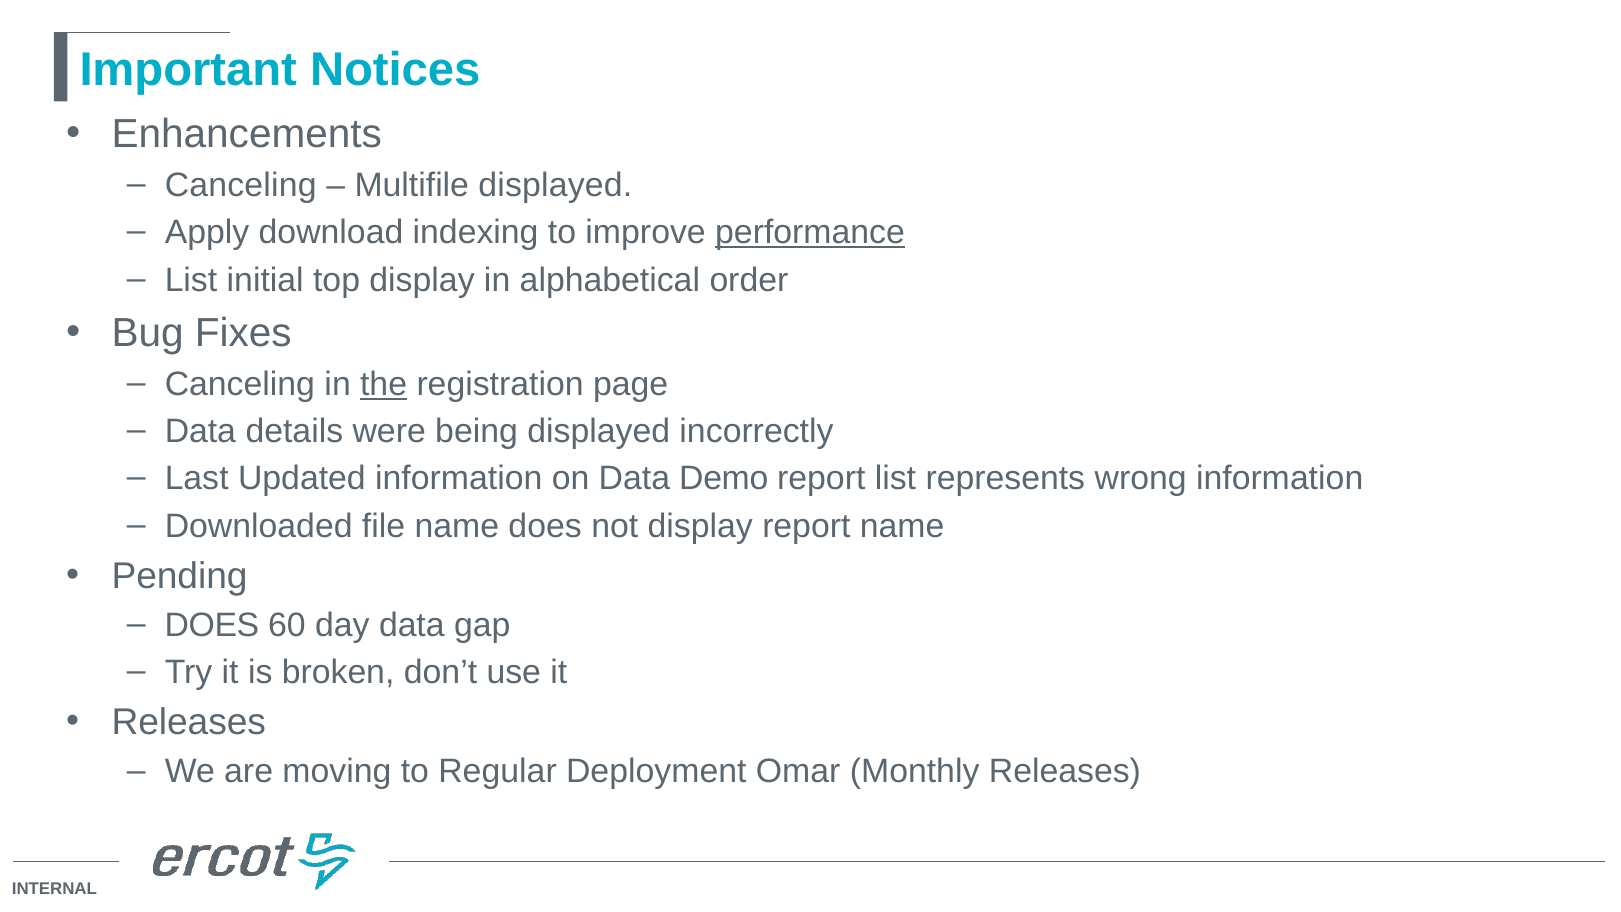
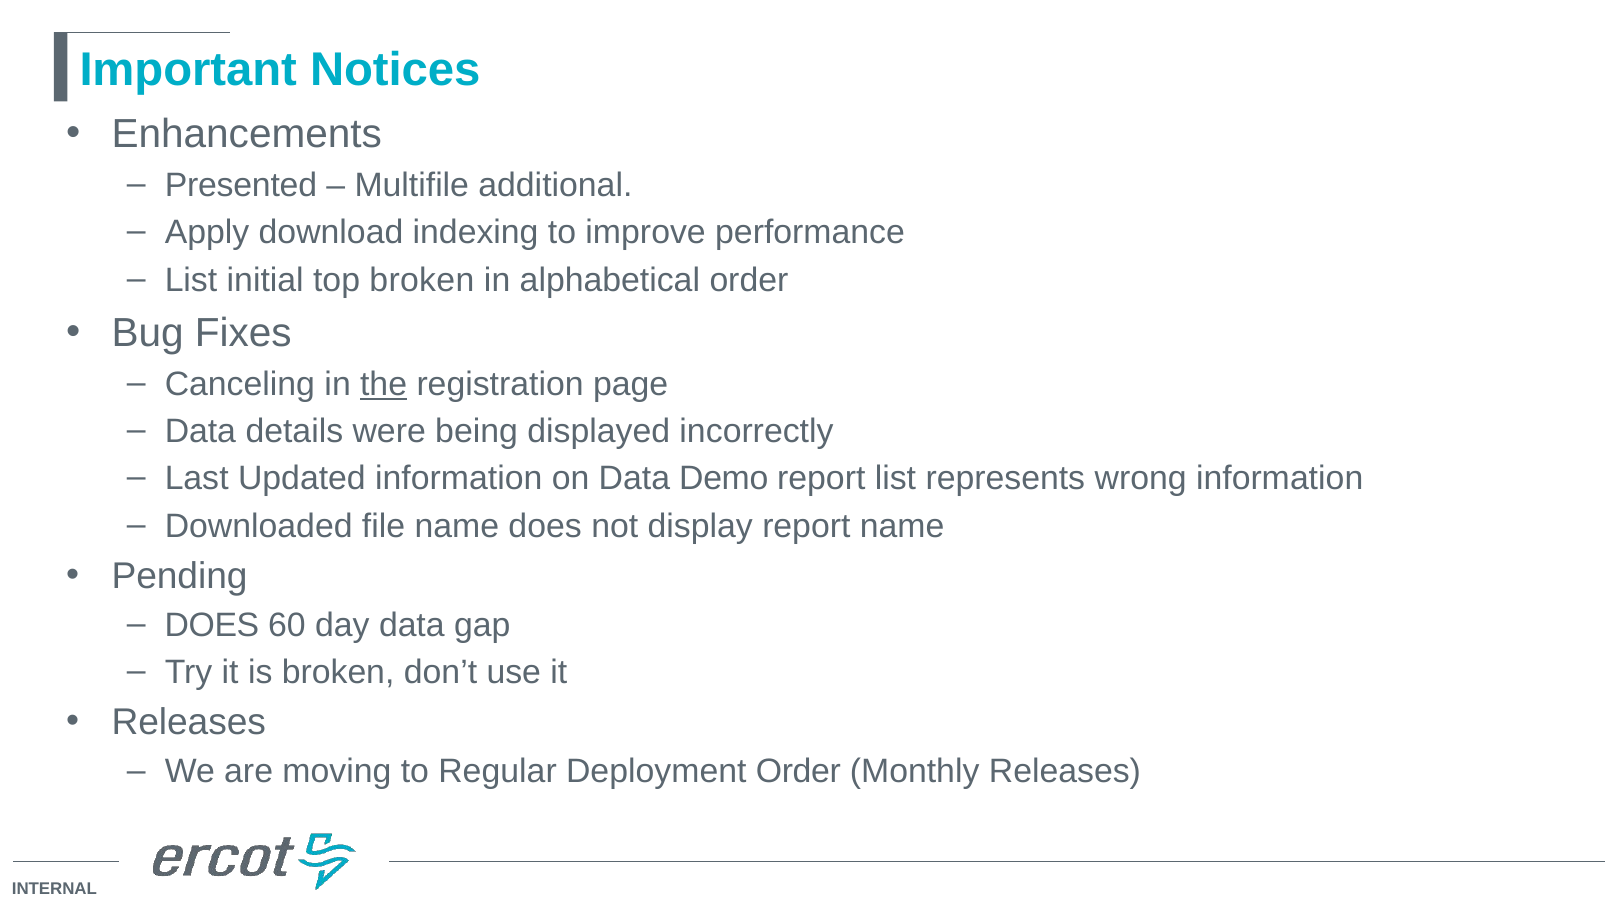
Canceling at (241, 185): Canceling -> Presented
Multifile displayed: displayed -> additional
performance underline: present -> none
top display: display -> broken
Deployment Omar: Omar -> Order
